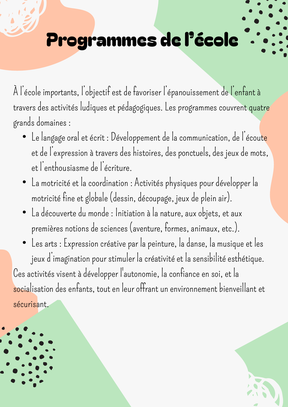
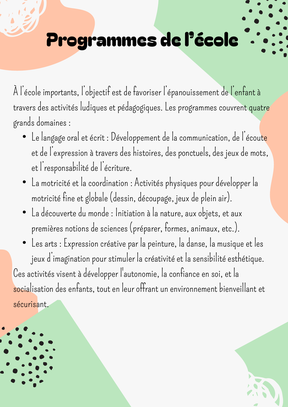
l’enthousiasme: l’enthousiasme -> l’responsabilité
aventure: aventure -> préparer
